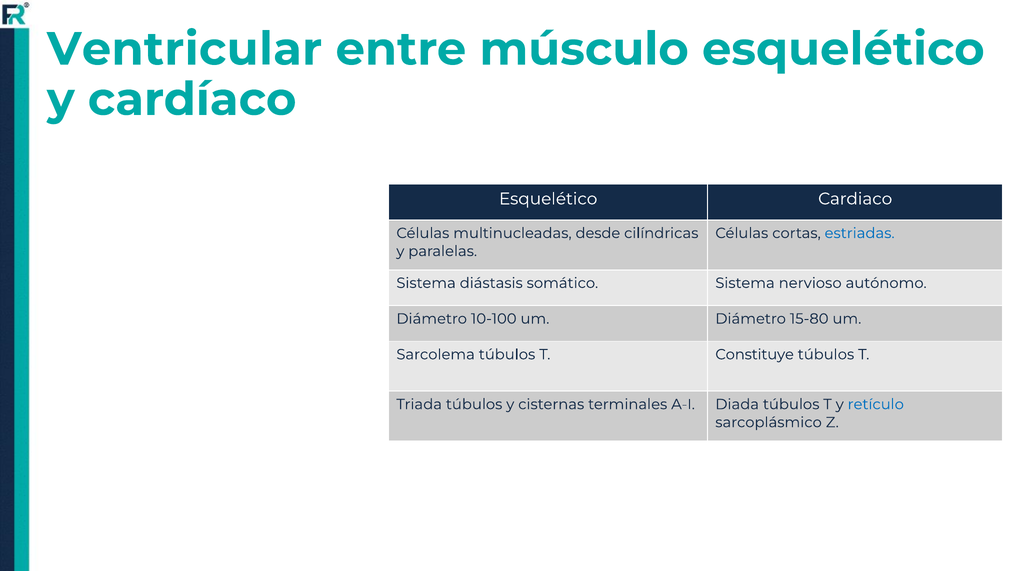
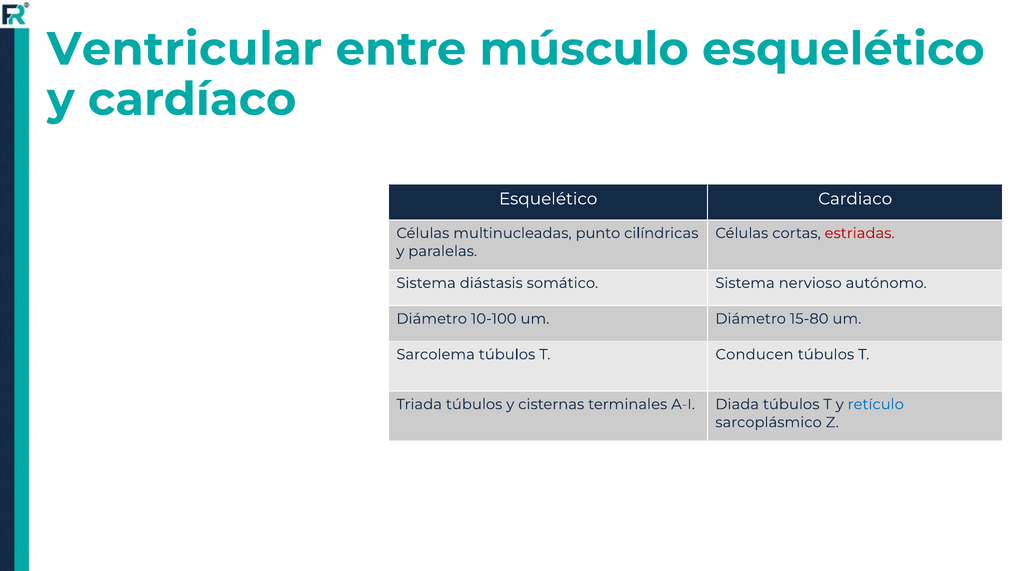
desde: desde -> punto
estriadas colour: blue -> red
Constituye: Constituye -> Conducen
